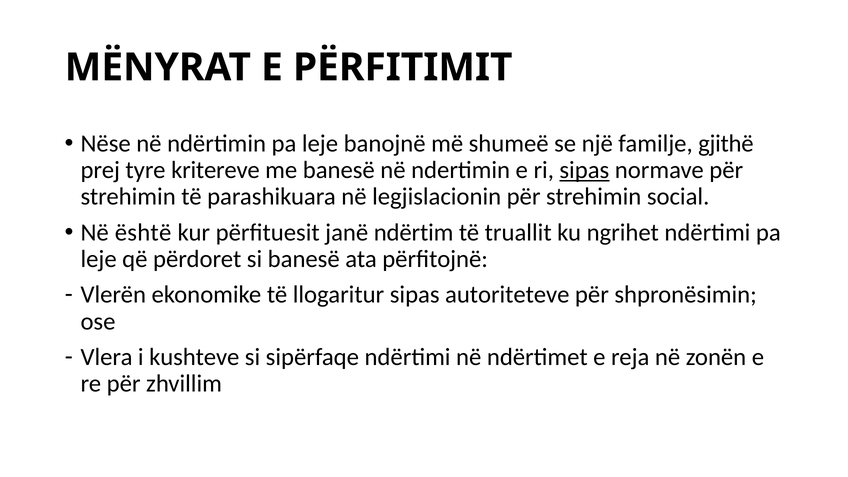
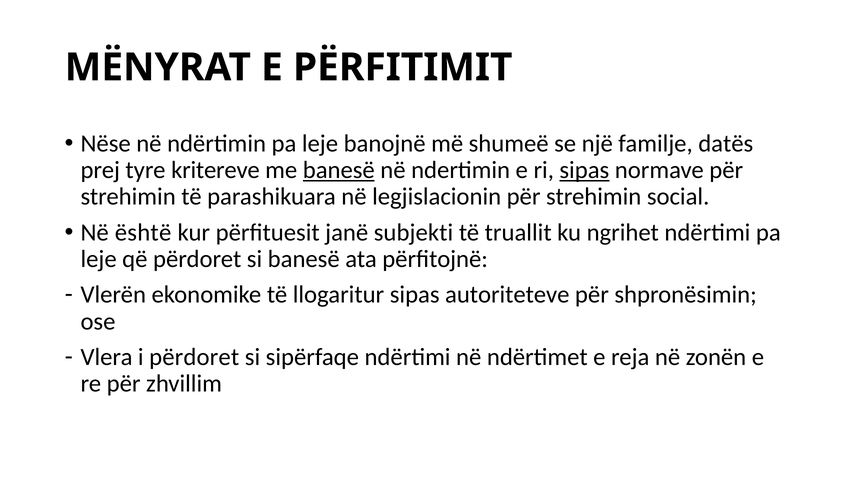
gjithë: gjithë -> datës
banesë at (339, 170) underline: none -> present
ndërtim: ndërtim -> subjekti
i kushteve: kushteve -> përdoret
